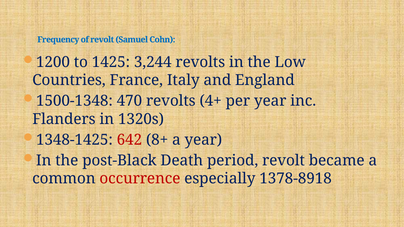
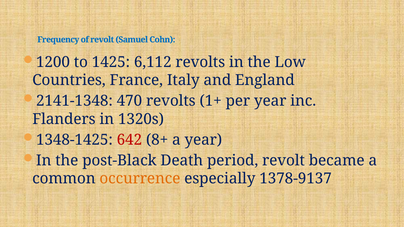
3,244: 3,244 -> 6,112
1500-1348: 1500-1348 -> 2141-1348
4+: 4+ -> 1+
occurrence colour: red -> orange
1378-8918: 1378-8918 -> 1378-9137
